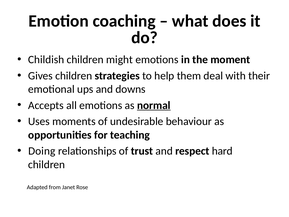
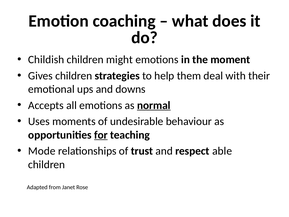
for underline: none -> present
Doing: Doing -> Mode
hard: hard -> able
